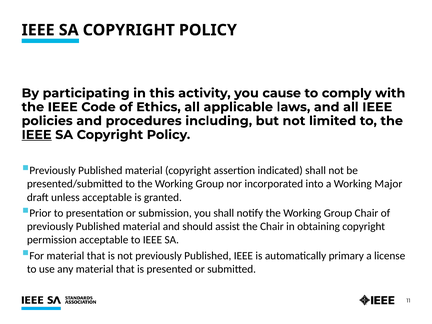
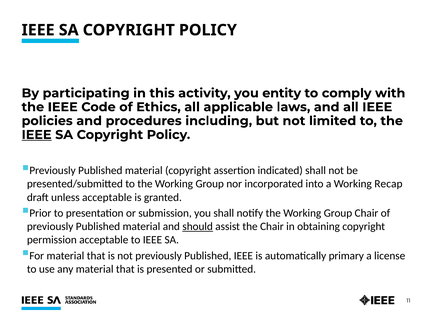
cause: cause -> entity
Major: Major -> Recap
should underline: none -> present
